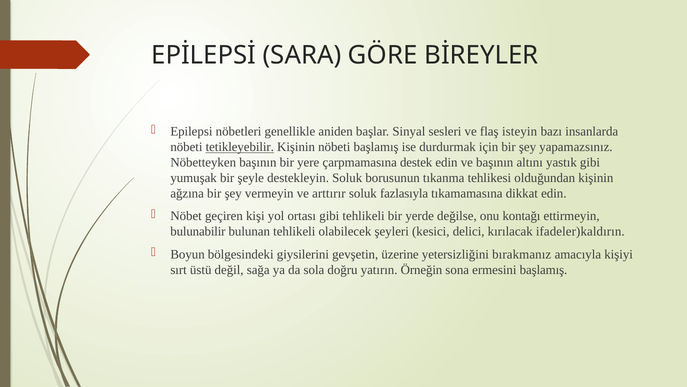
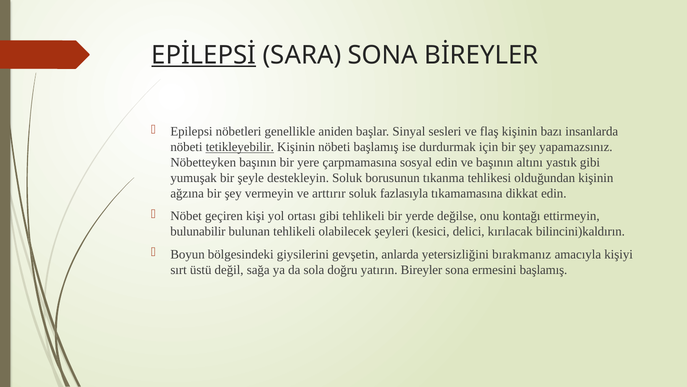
EPİLEPSİ underline: none -> present
SARA GÖRE: GÖRE -> SONA
flaş isteyin: isteyin -> kişinin
destek: destek -> sosyal
ifadeler)kaldırın: ifadeler)kaldırın -> bilincini)kaldırın
üzerine: üzerine -> anlarda
Örneğin: Örneğin -> Bireyler
